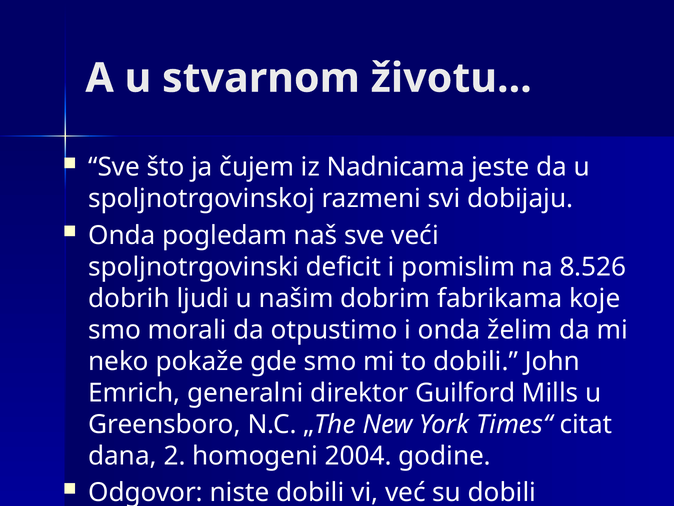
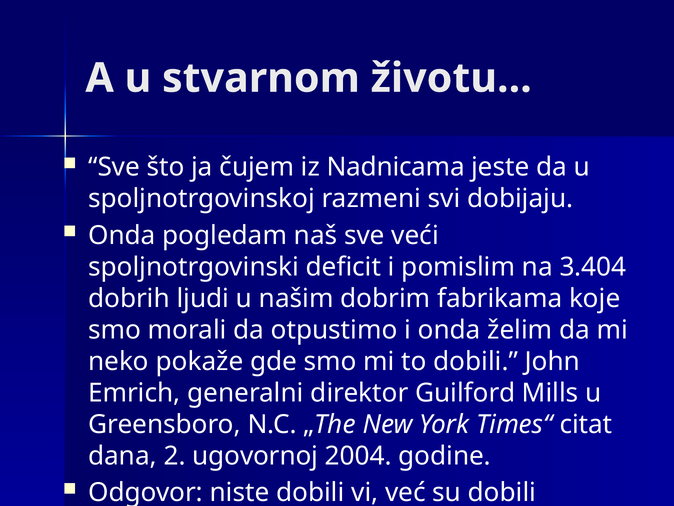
8.526: 8.526 -> 3.404
homogeni: homogeni -> ugovornoj
